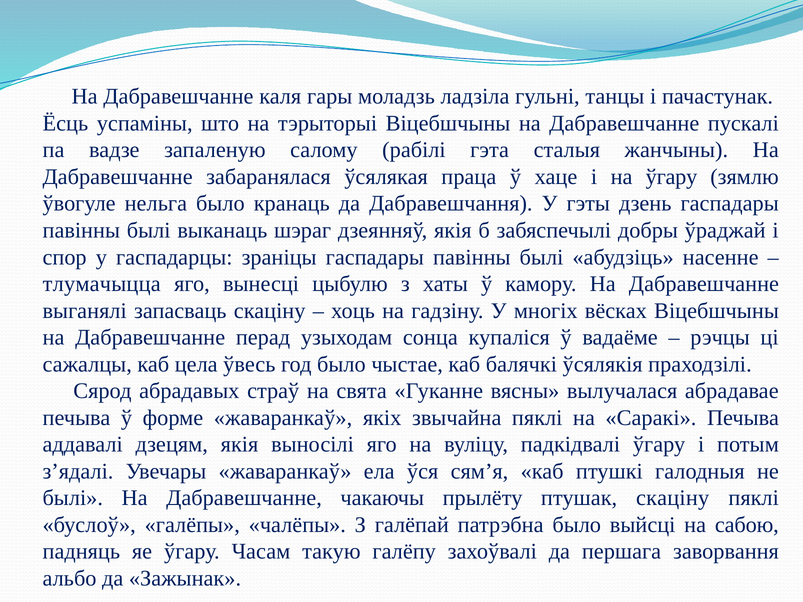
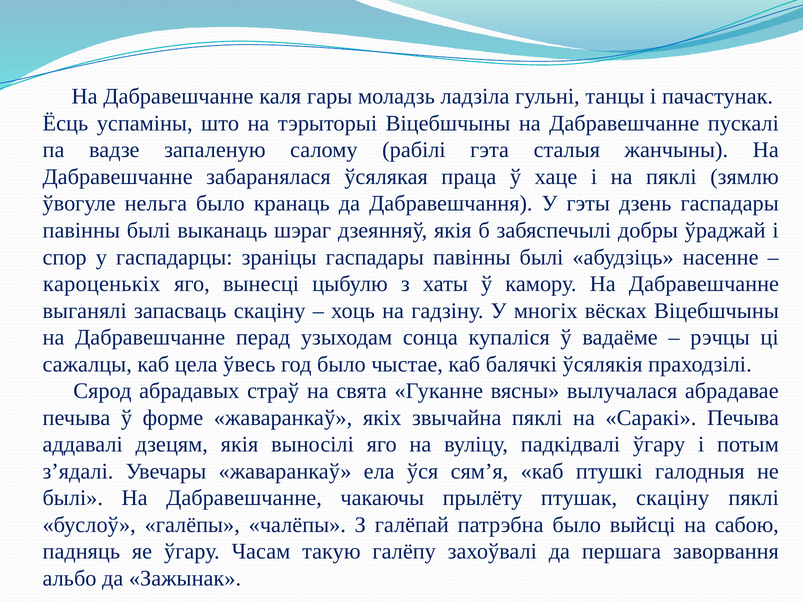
на ўгару: ўгару -> пяклі
тлумачыцца: тлумачыцца -> кароценькіх
